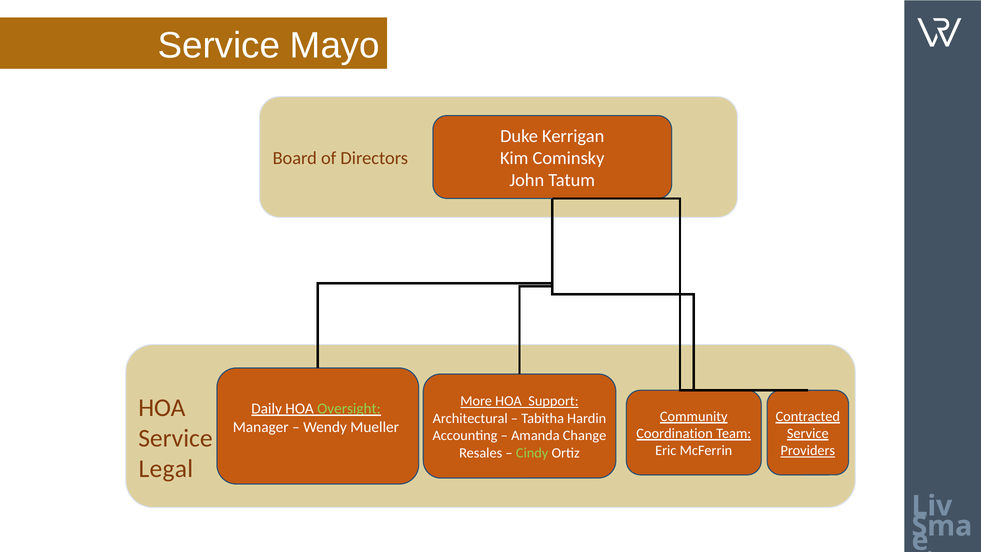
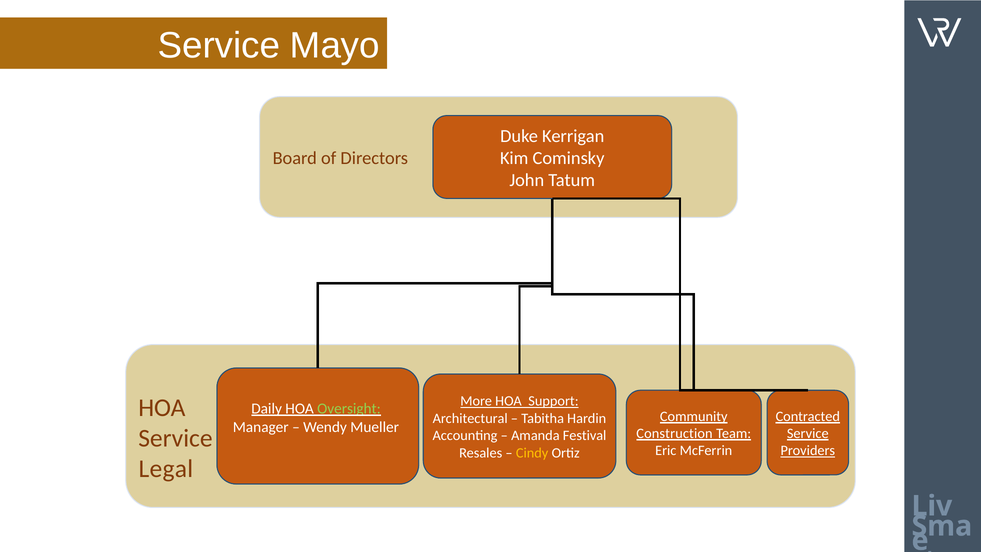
Coordination: Coordination -> Construction
Change: Change -> Festival
Cindy colour: light green -> yellow
